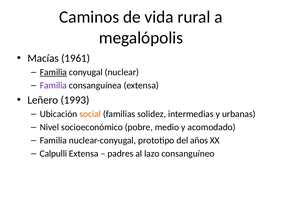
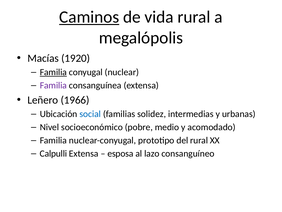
Caminos underline: none -> present
1961: 1961 -> 1920
1993: 1993 -> 1966
social colour: orange -> blue
del años: años -> rural
padres: padres -> esposa
